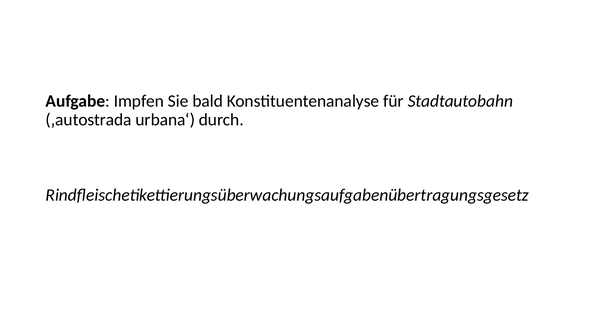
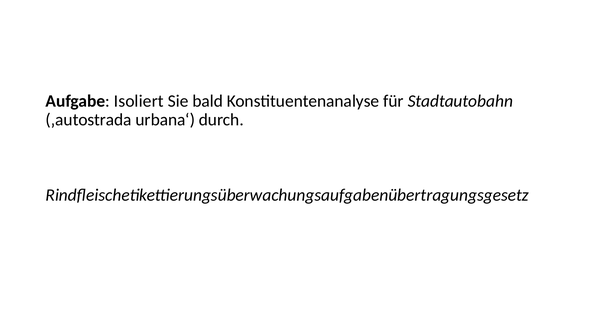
Impfen: Impfen -> Isoliert
